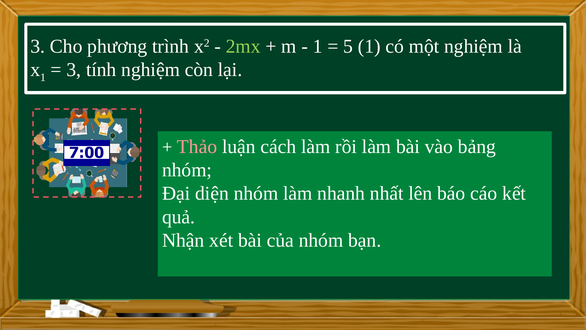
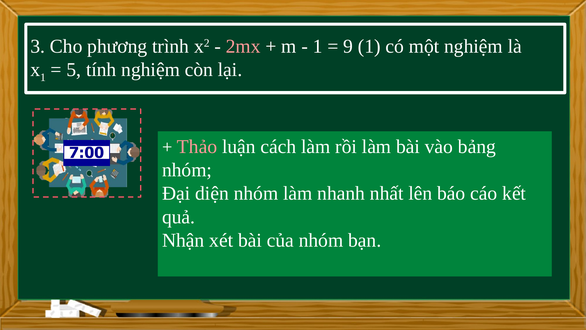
2mx colour: light green -> pink
5: 5 -> 9
3 at (74, 70): 3 -> 5
